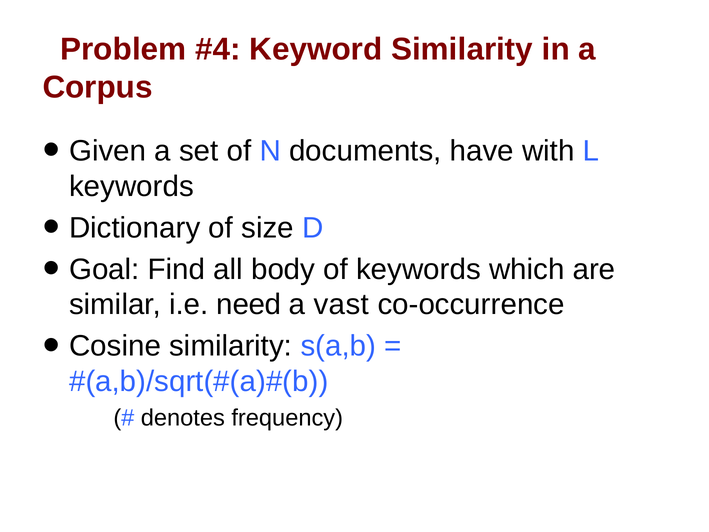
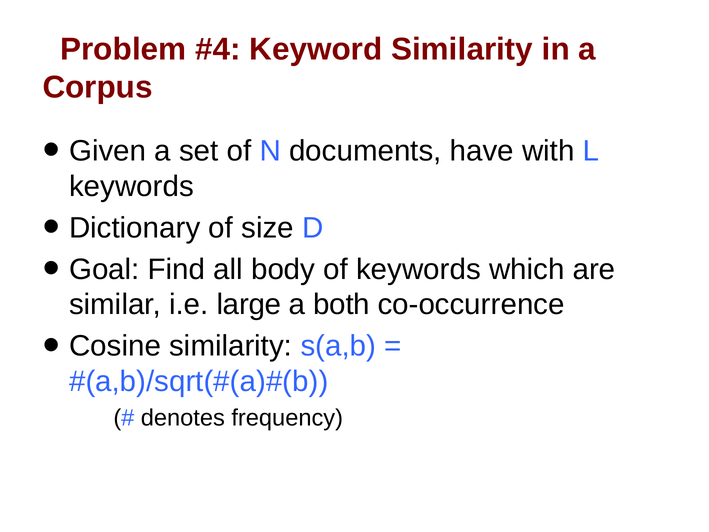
need: need -> large
vast: vast -> both
